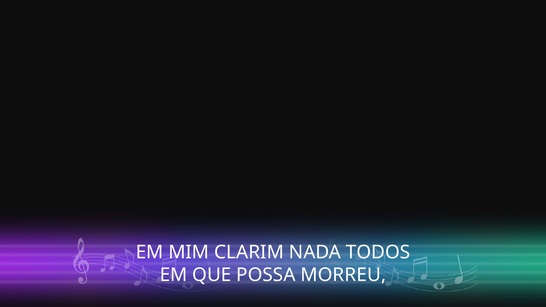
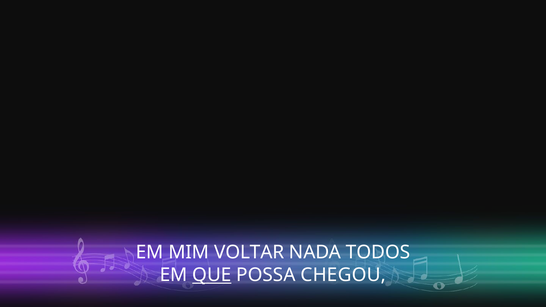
CLARIM: CLARIM -> VOLTAR
QUE underline: none -> present
MORREU: MORREU -> CHEGOU
